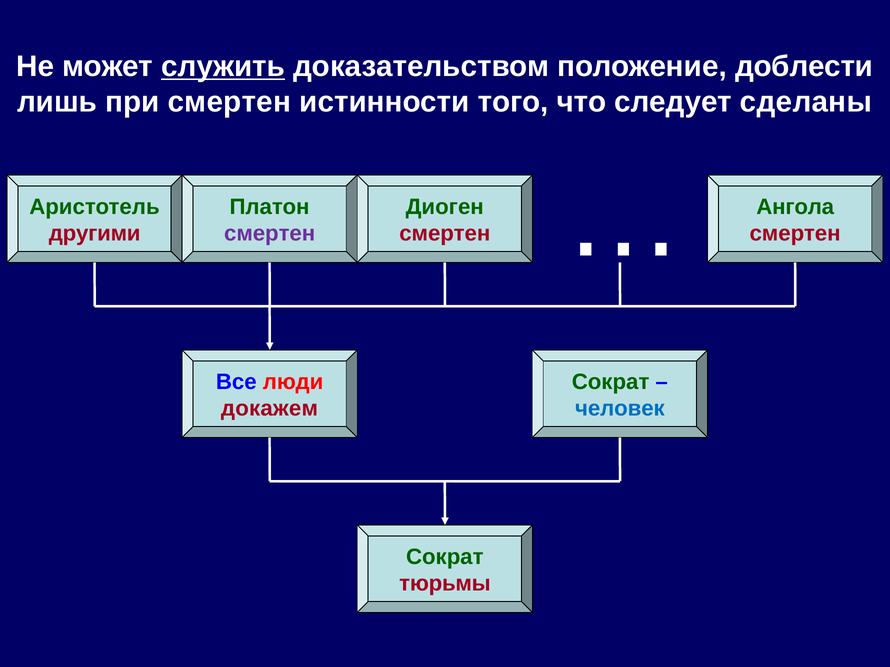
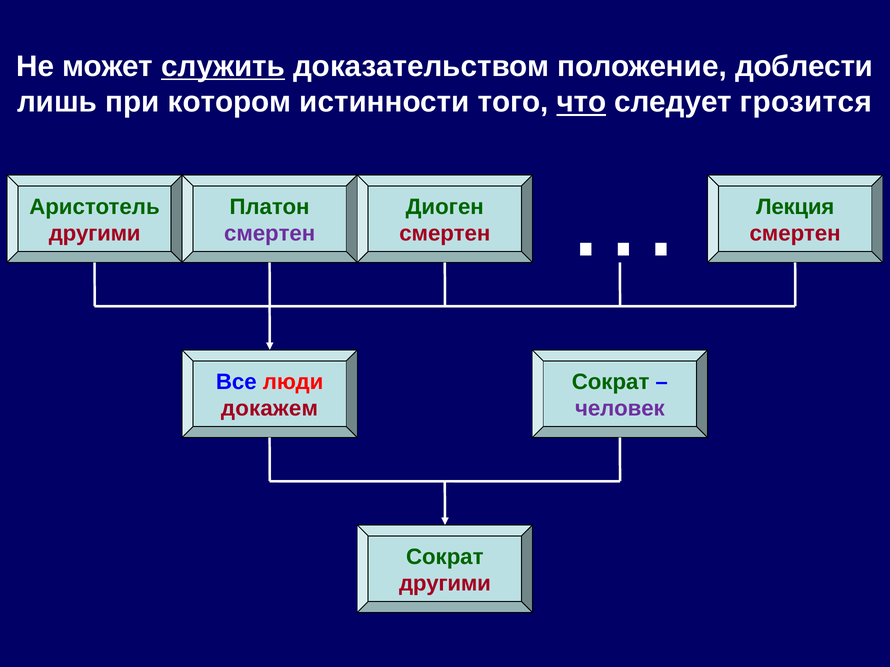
при смертен: смертен -> котором
что underline: none -> present
сделаны: сделаны -> грозится
Ангола: Ангола -> Лекция
человек colour: blue -> purple
тюрьмы at (445, 584): тюрьмы -> другими
